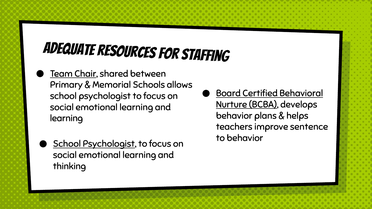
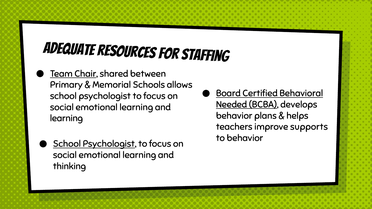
Nurture: Nurture -> Needed
sentence: sentence -> supports
